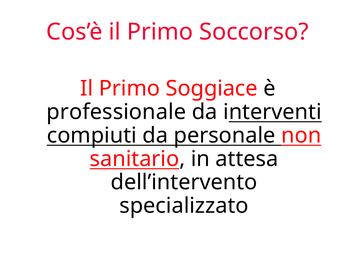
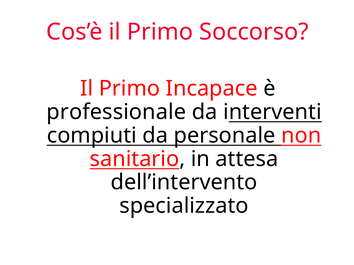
Soggiace: Soggiace -> Incapace
